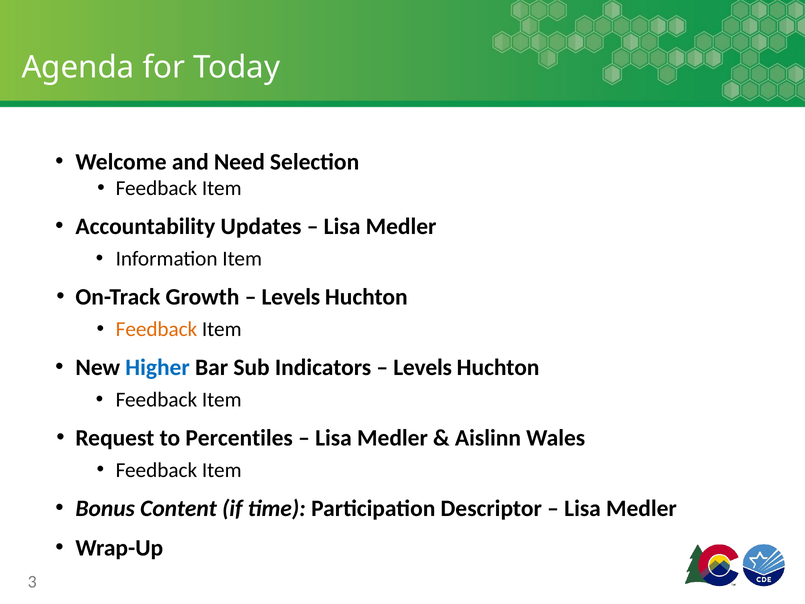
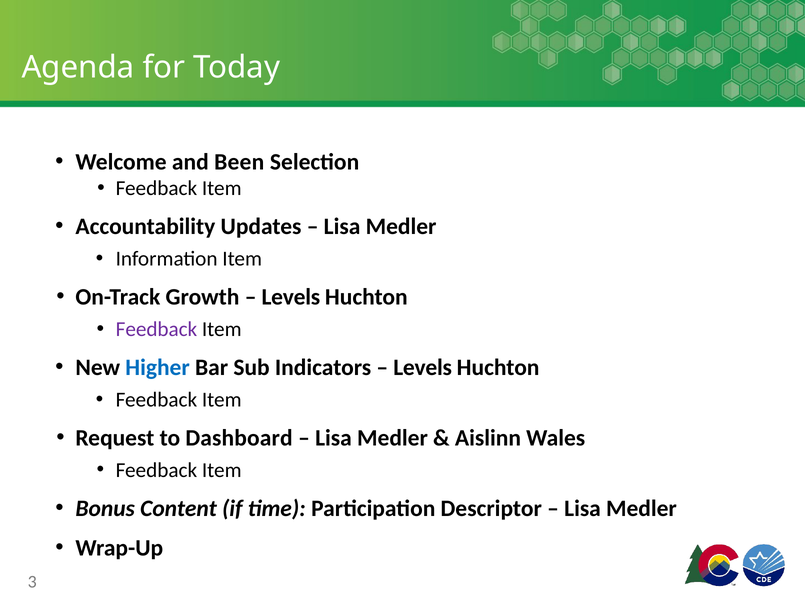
Need: Need -> Been
Feedback at (156, 329) colour: orange -> purple
Percentiles: Percentiles -> Dashboard
